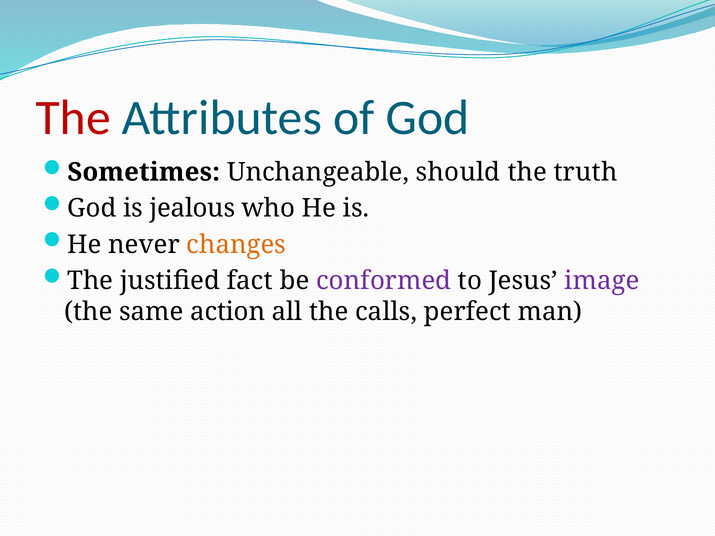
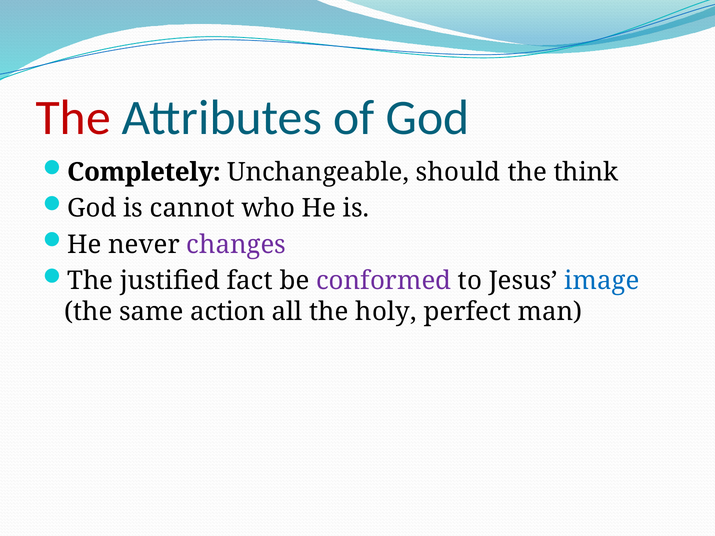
Sometimes: Sometimes -> Completely
truth: truth -> think
jealous: jealous -> cannot
changes colour: orange -> purple
image colour: purple -> blue
calls: calls -> holy
